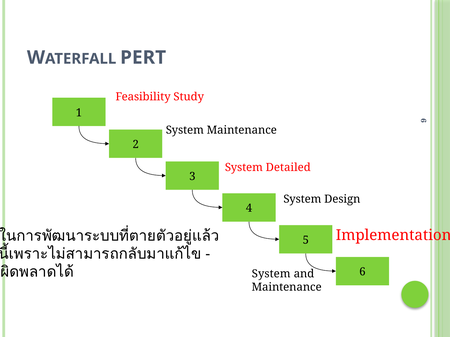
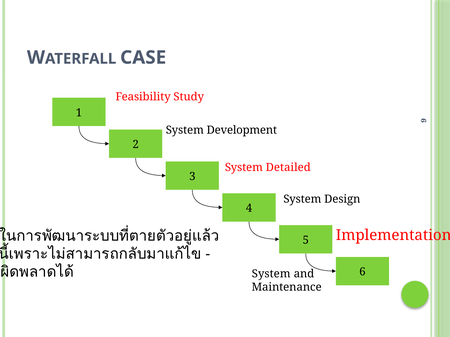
PERT: PERT -> CASE
System Maintenance: Maintenance -> Development
